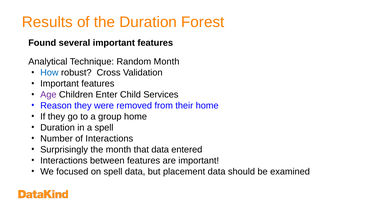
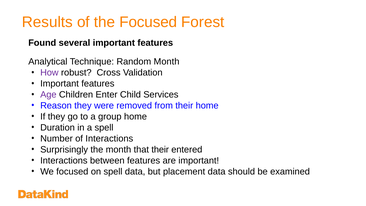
the Duration: Duration -> Focused
How colour: blue -> purple
that data: data -> their
